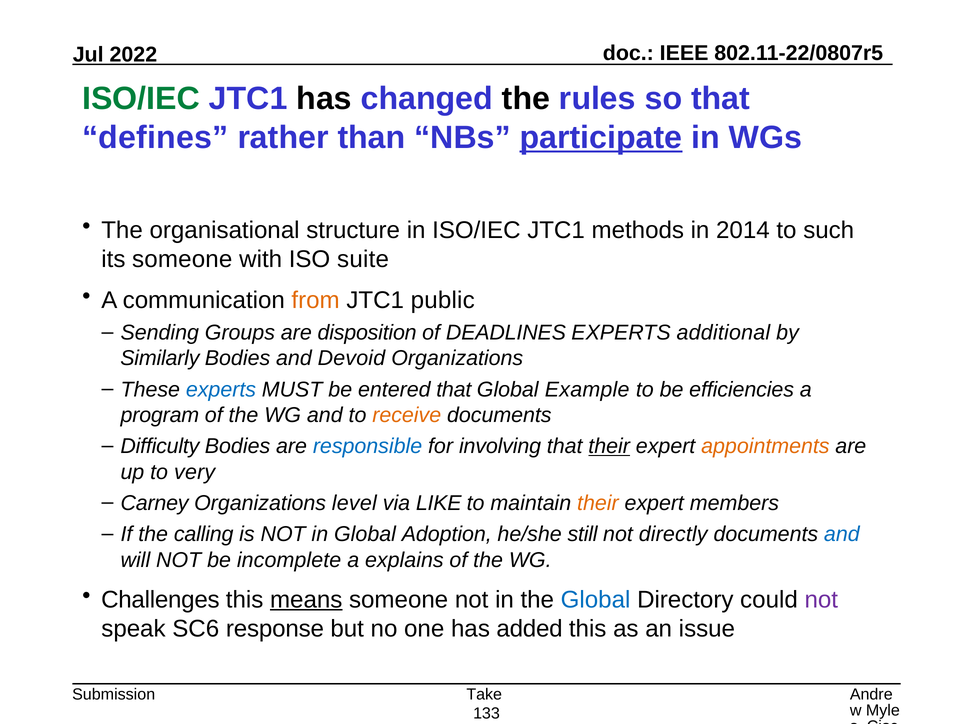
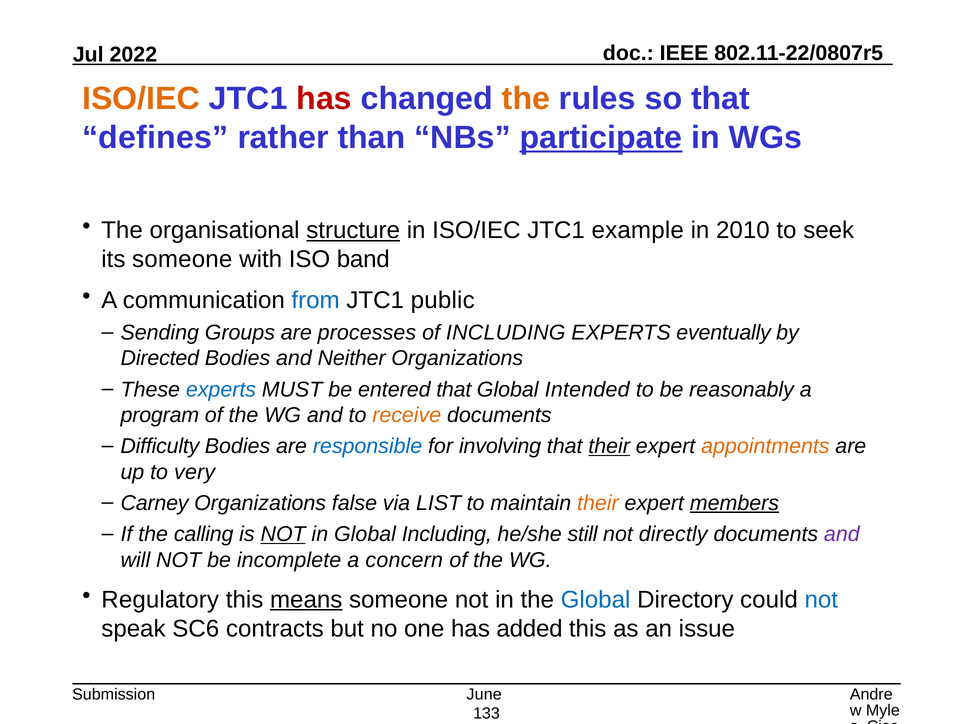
ISO/IEC at (141, 99) colour: green -> orange
has at (324, 99) colour: black -> red
the at (526, 99) colour: black -> orange
structure underline: none -> present
methods: methods -> example
2014: 2014 -> 2010
such: such -> seek
suite: suite -> band
from colour: orange -> blue
disposition: disposition -> processes
of DEADLINES: DEADLINES -> INCLUDING
additional: additional -> eventually
Similarly: Similarly -> Directed
Devoid: Devoid -> Neither
Example: Example -> Intended
efficiencies: efficiencies -> reasonably
level: level -> false
LIKE: LIKE -> LIST
members underline: none -> present
NOT at (283, 534) underline: none -> present
Global Adoption: Adoption -> Including
and at (842, 534) colour: blue -> purple
explains: explains -> concern
Challenges: Challenges -> Regulatory
not at (821, 599) colour: purple -> blue
response: response -> contracts
Take: Take -> June
